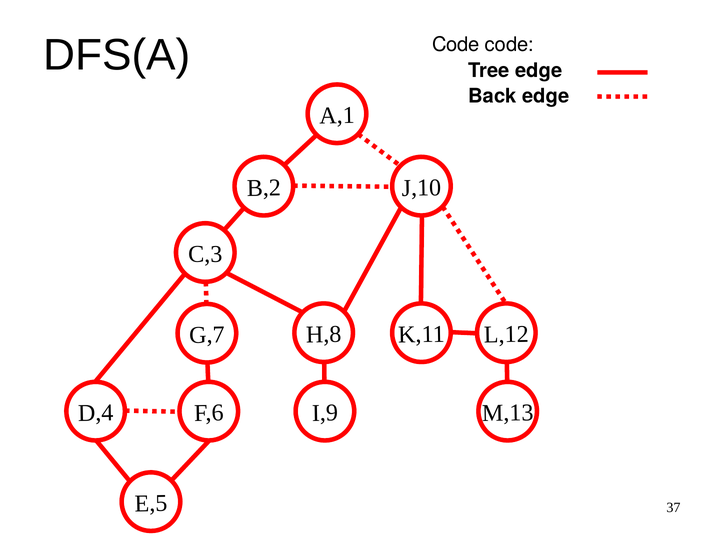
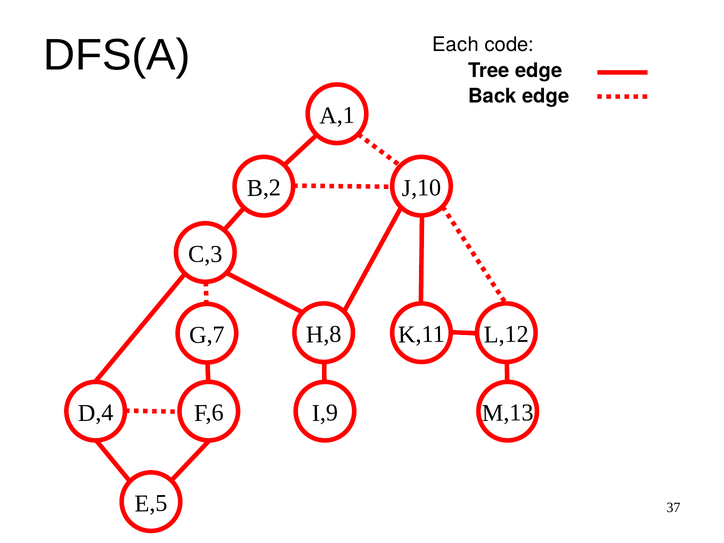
Code at (456, 45): Code -> Each
